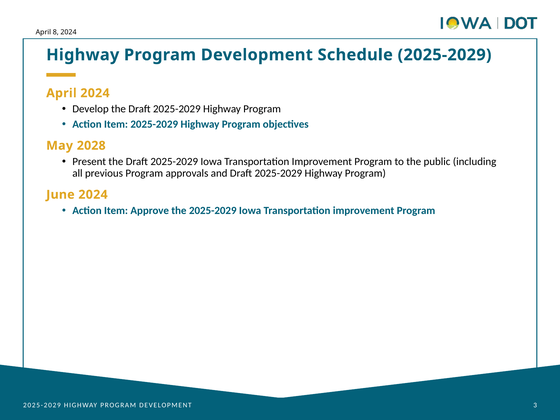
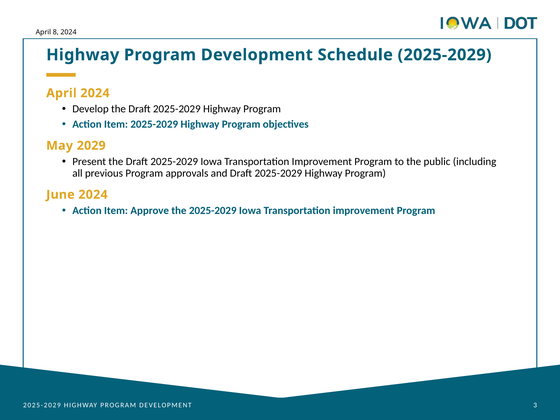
2028: 2028 -> 2029
